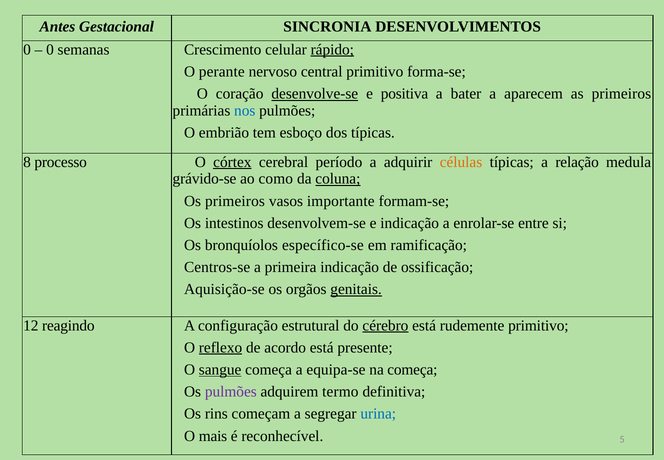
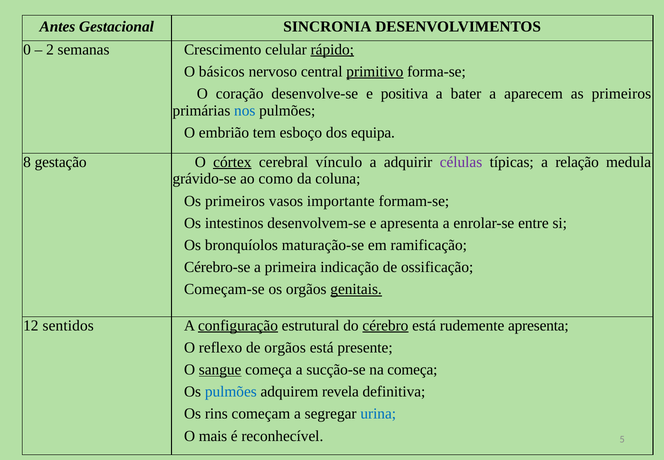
0 at (50, 49): 0 -> 2
perante: perante -> básicos
primitivo at (375, 72) underline: none -> present
desenvolve-se underline: present -> none
dos típicas: típicas -> equipa
processo: processo -> gestação
período: período -> vínculo
células colour: orange -> purple
coluna underline: present -> none
e indicação: indicação -> apresenta
específico-se: específico-se -> maturação-se
Centros-se: Centros-se -> Cérebro-se
Aquisição-se: Aquisição-se -> Começam-se
reagindo: reagindo -> sentidos
configuração underline: none -> present
rudemente primitivo: primitivo -> apresenta
reflexo underline: present -> none
de acordo: acordo -> orgãos
equipa-se: equipa-se -> sucção-se
pulmões at (231, 392) colour: purple -> blue
termo: termo -> revela
